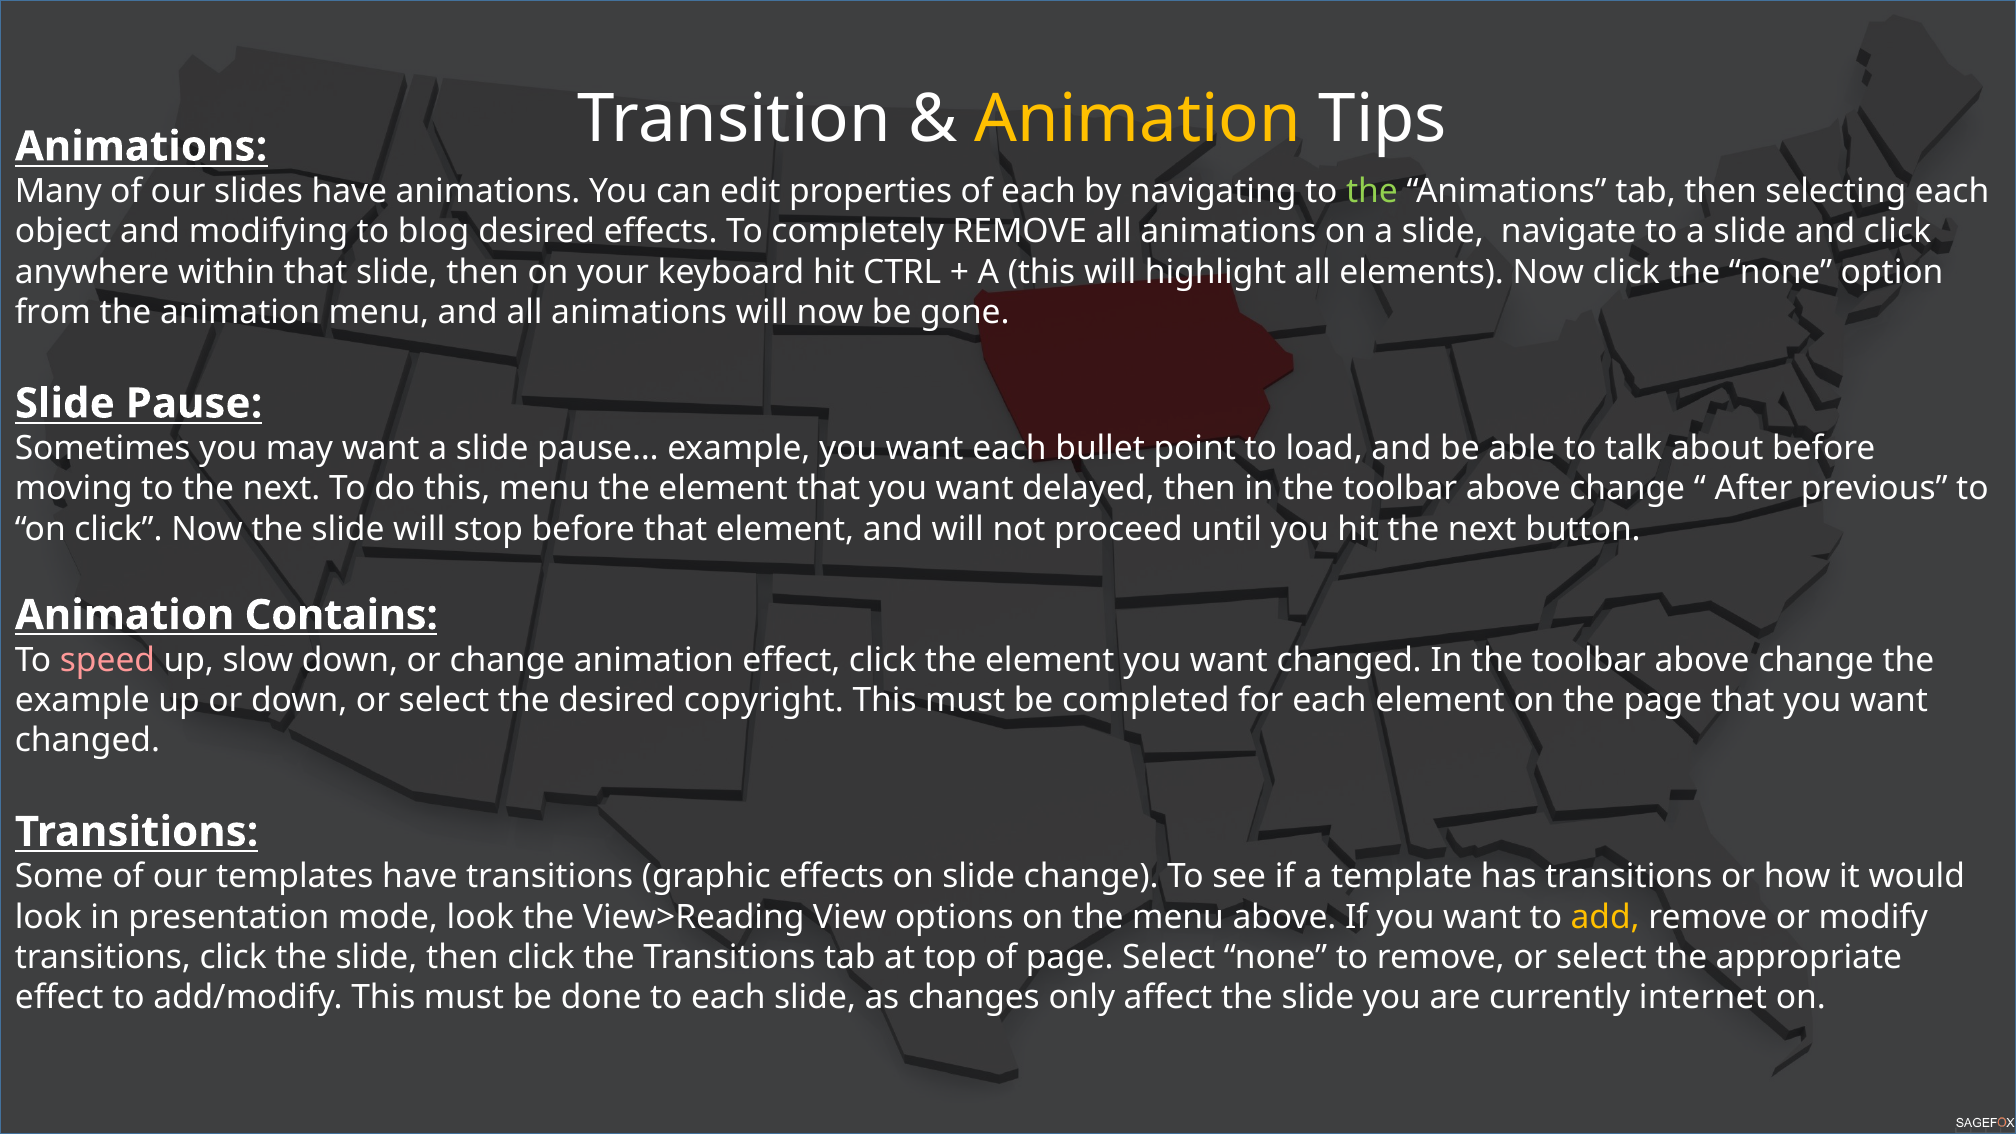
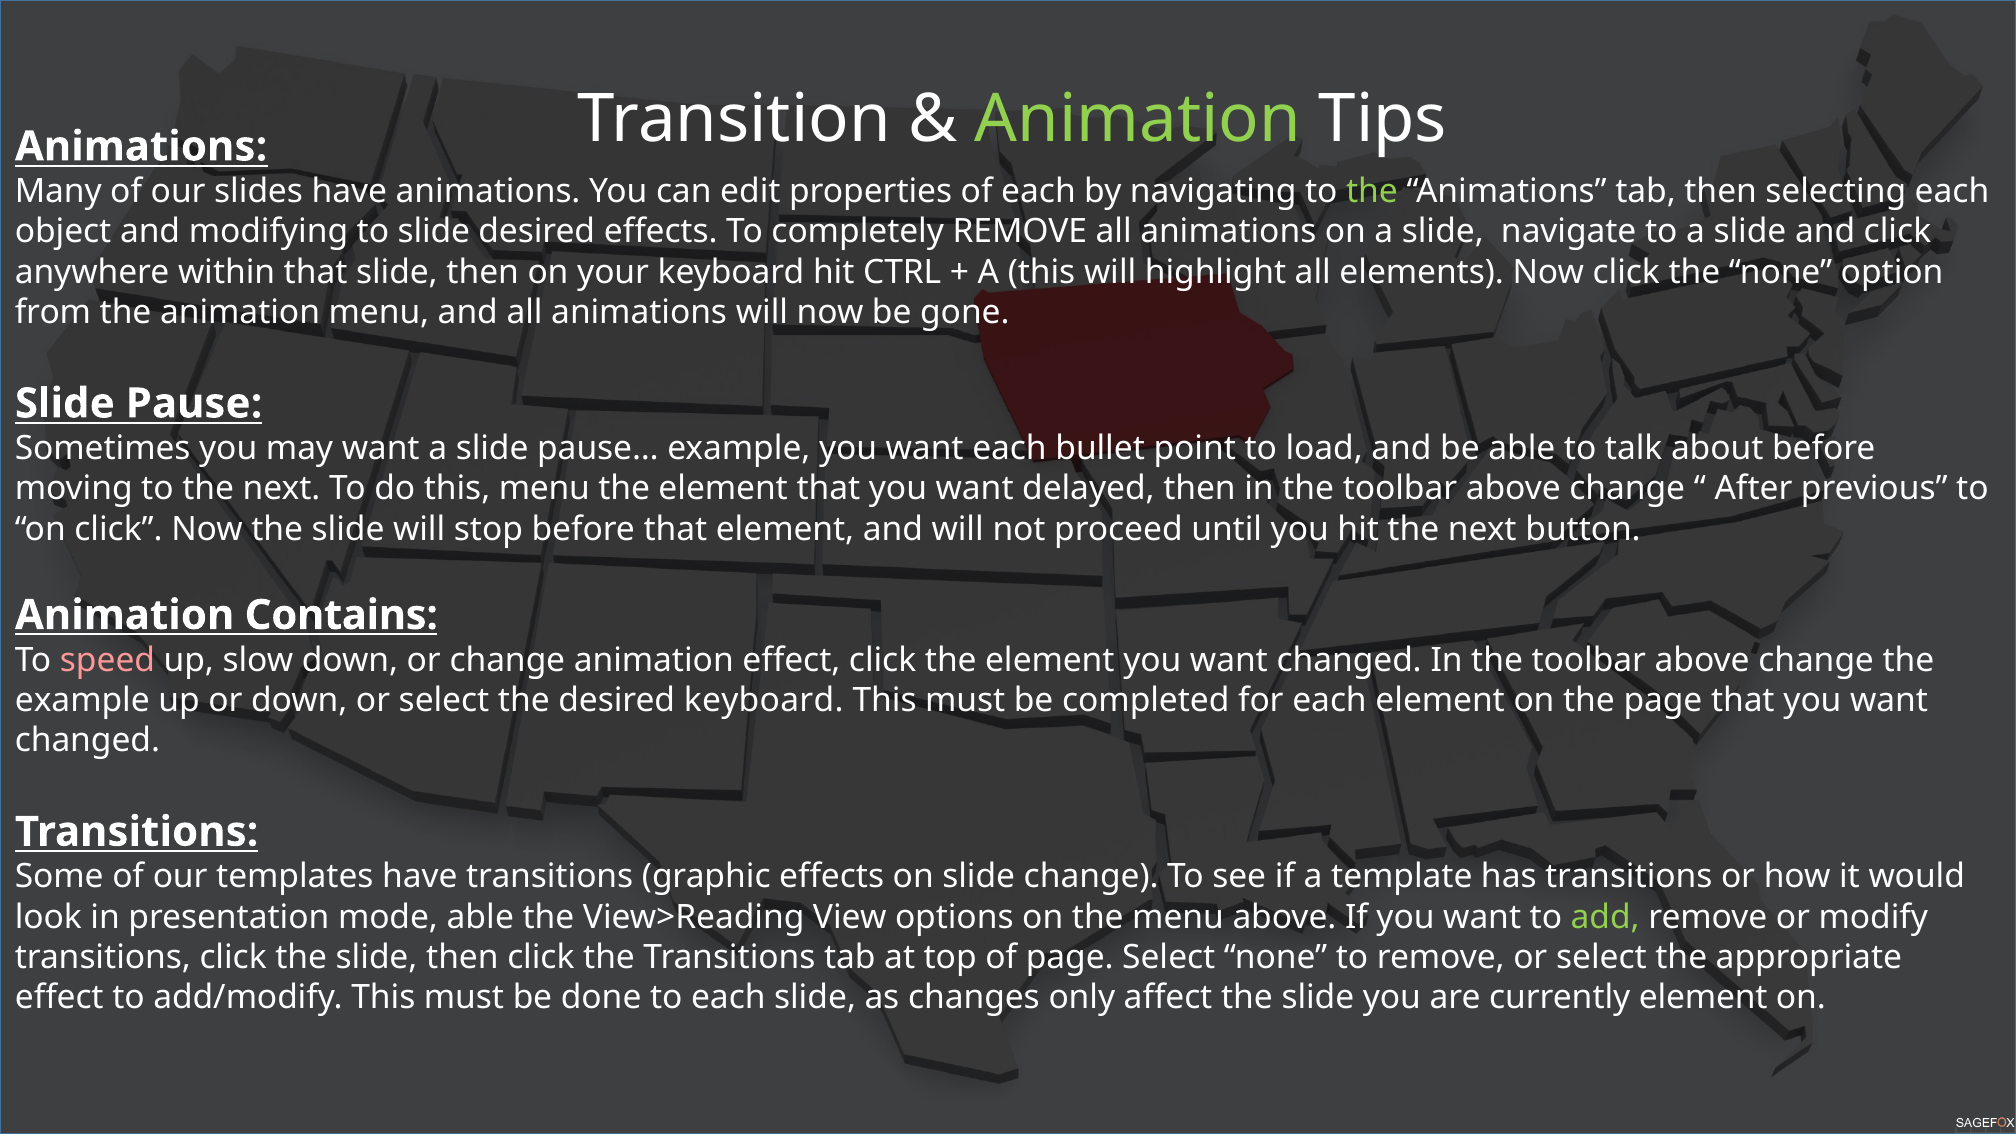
Animation at (1138, 119) colour: yellow -> light green
to blog: blog -> slide
desired copyright: copyright -> keyboard
mode look: look -> able
add colour: yellow -> light green
currently internet: internet -> element
